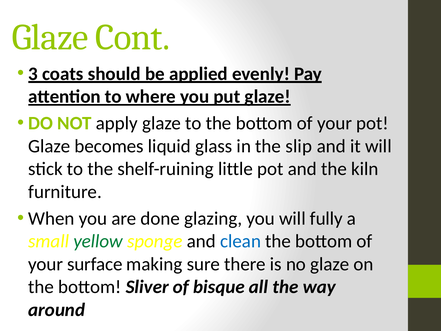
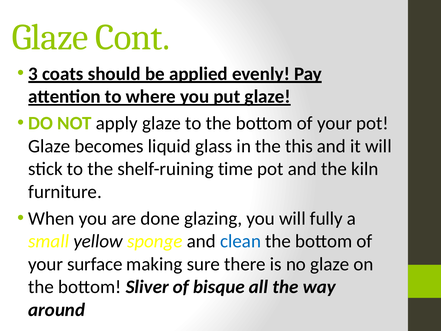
slip: slip -> this
little: little -> time
yellow colour: green -> black
